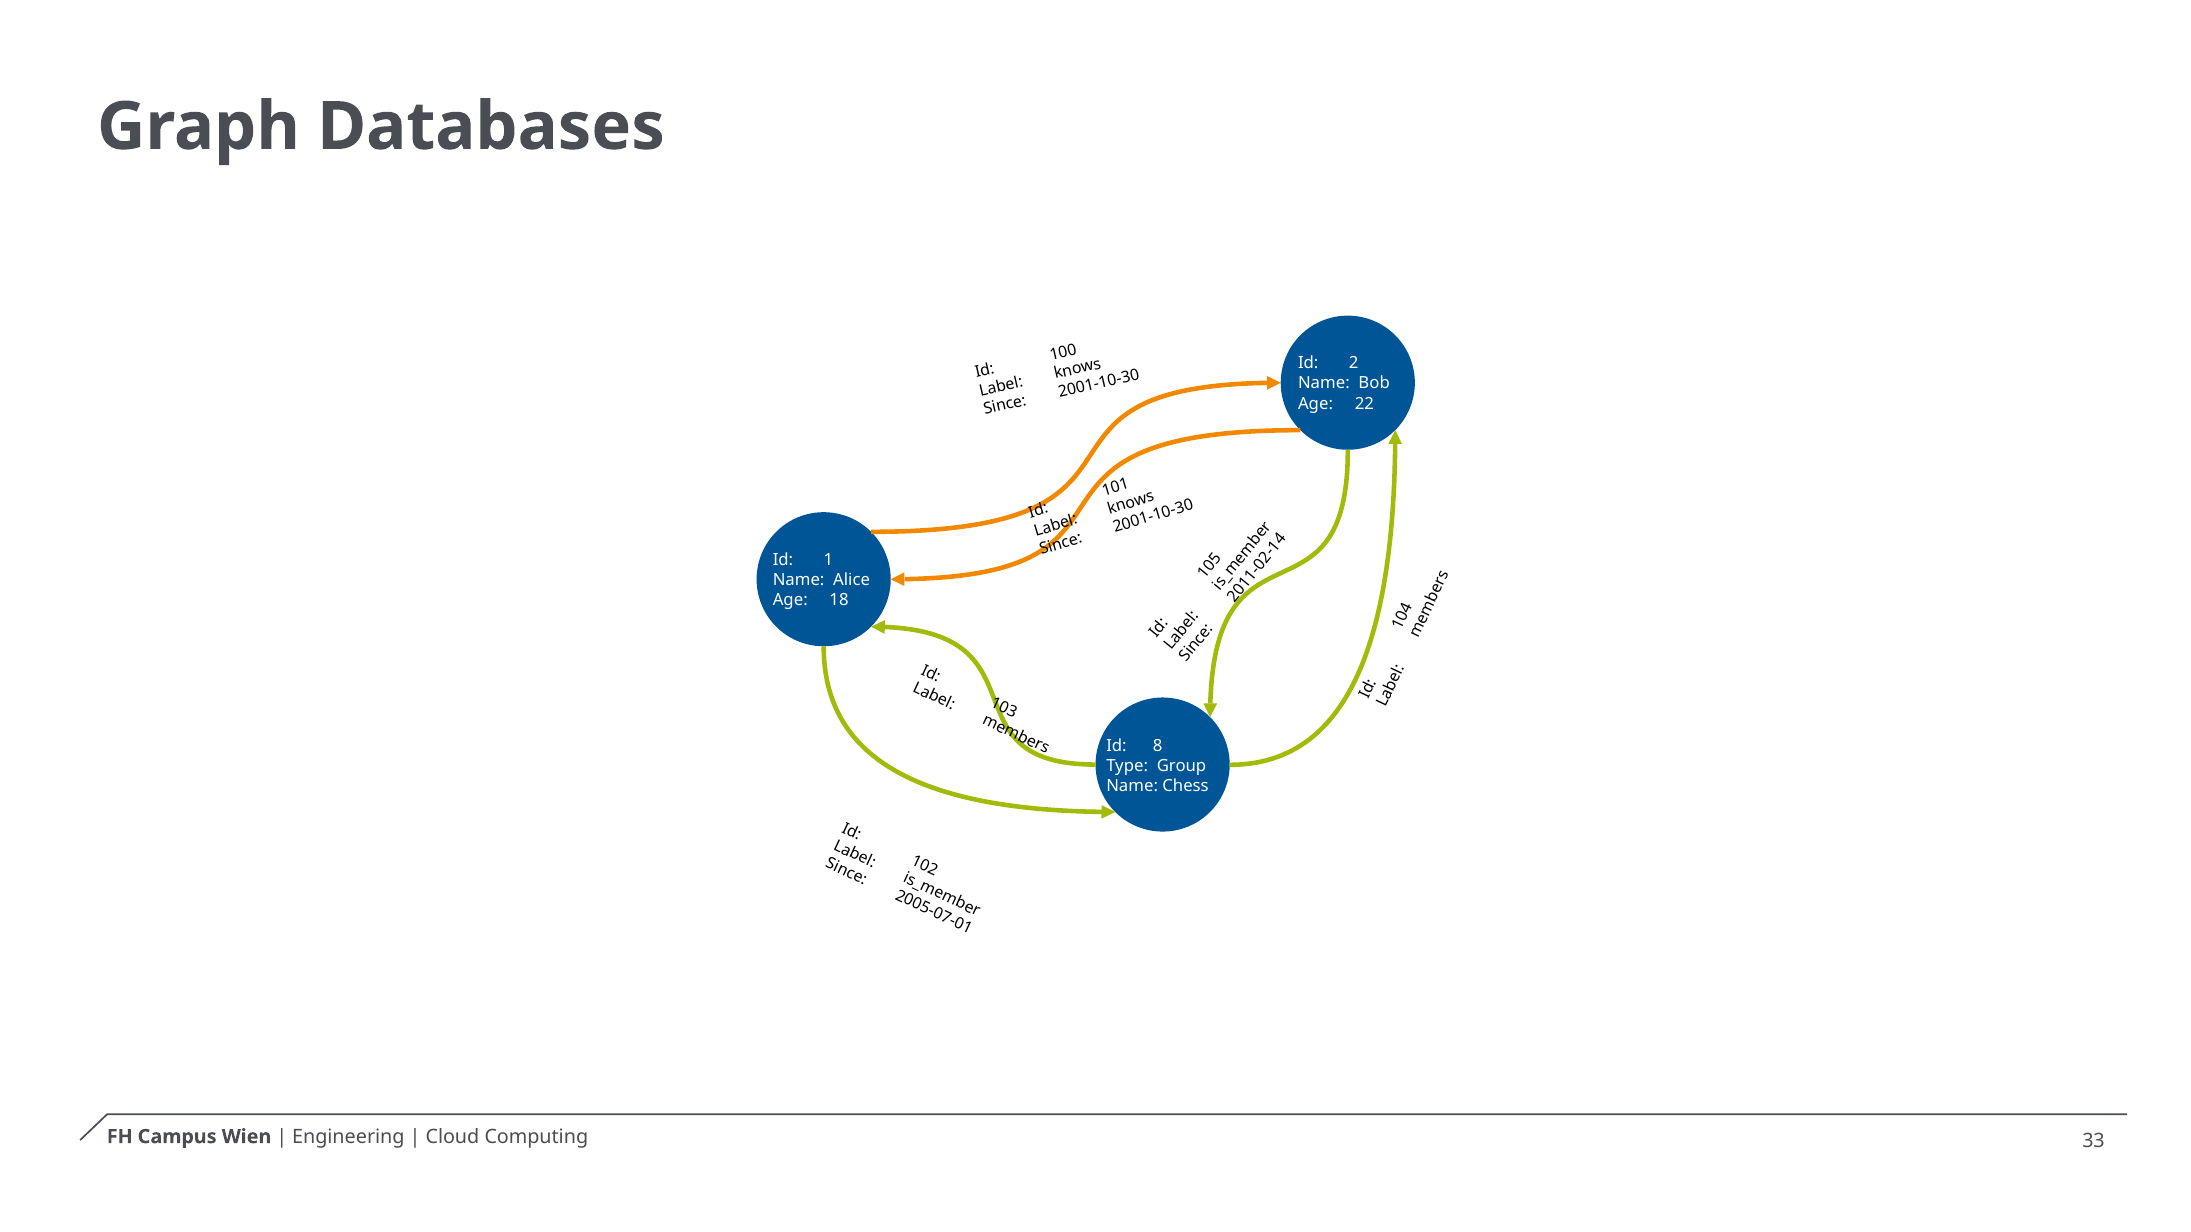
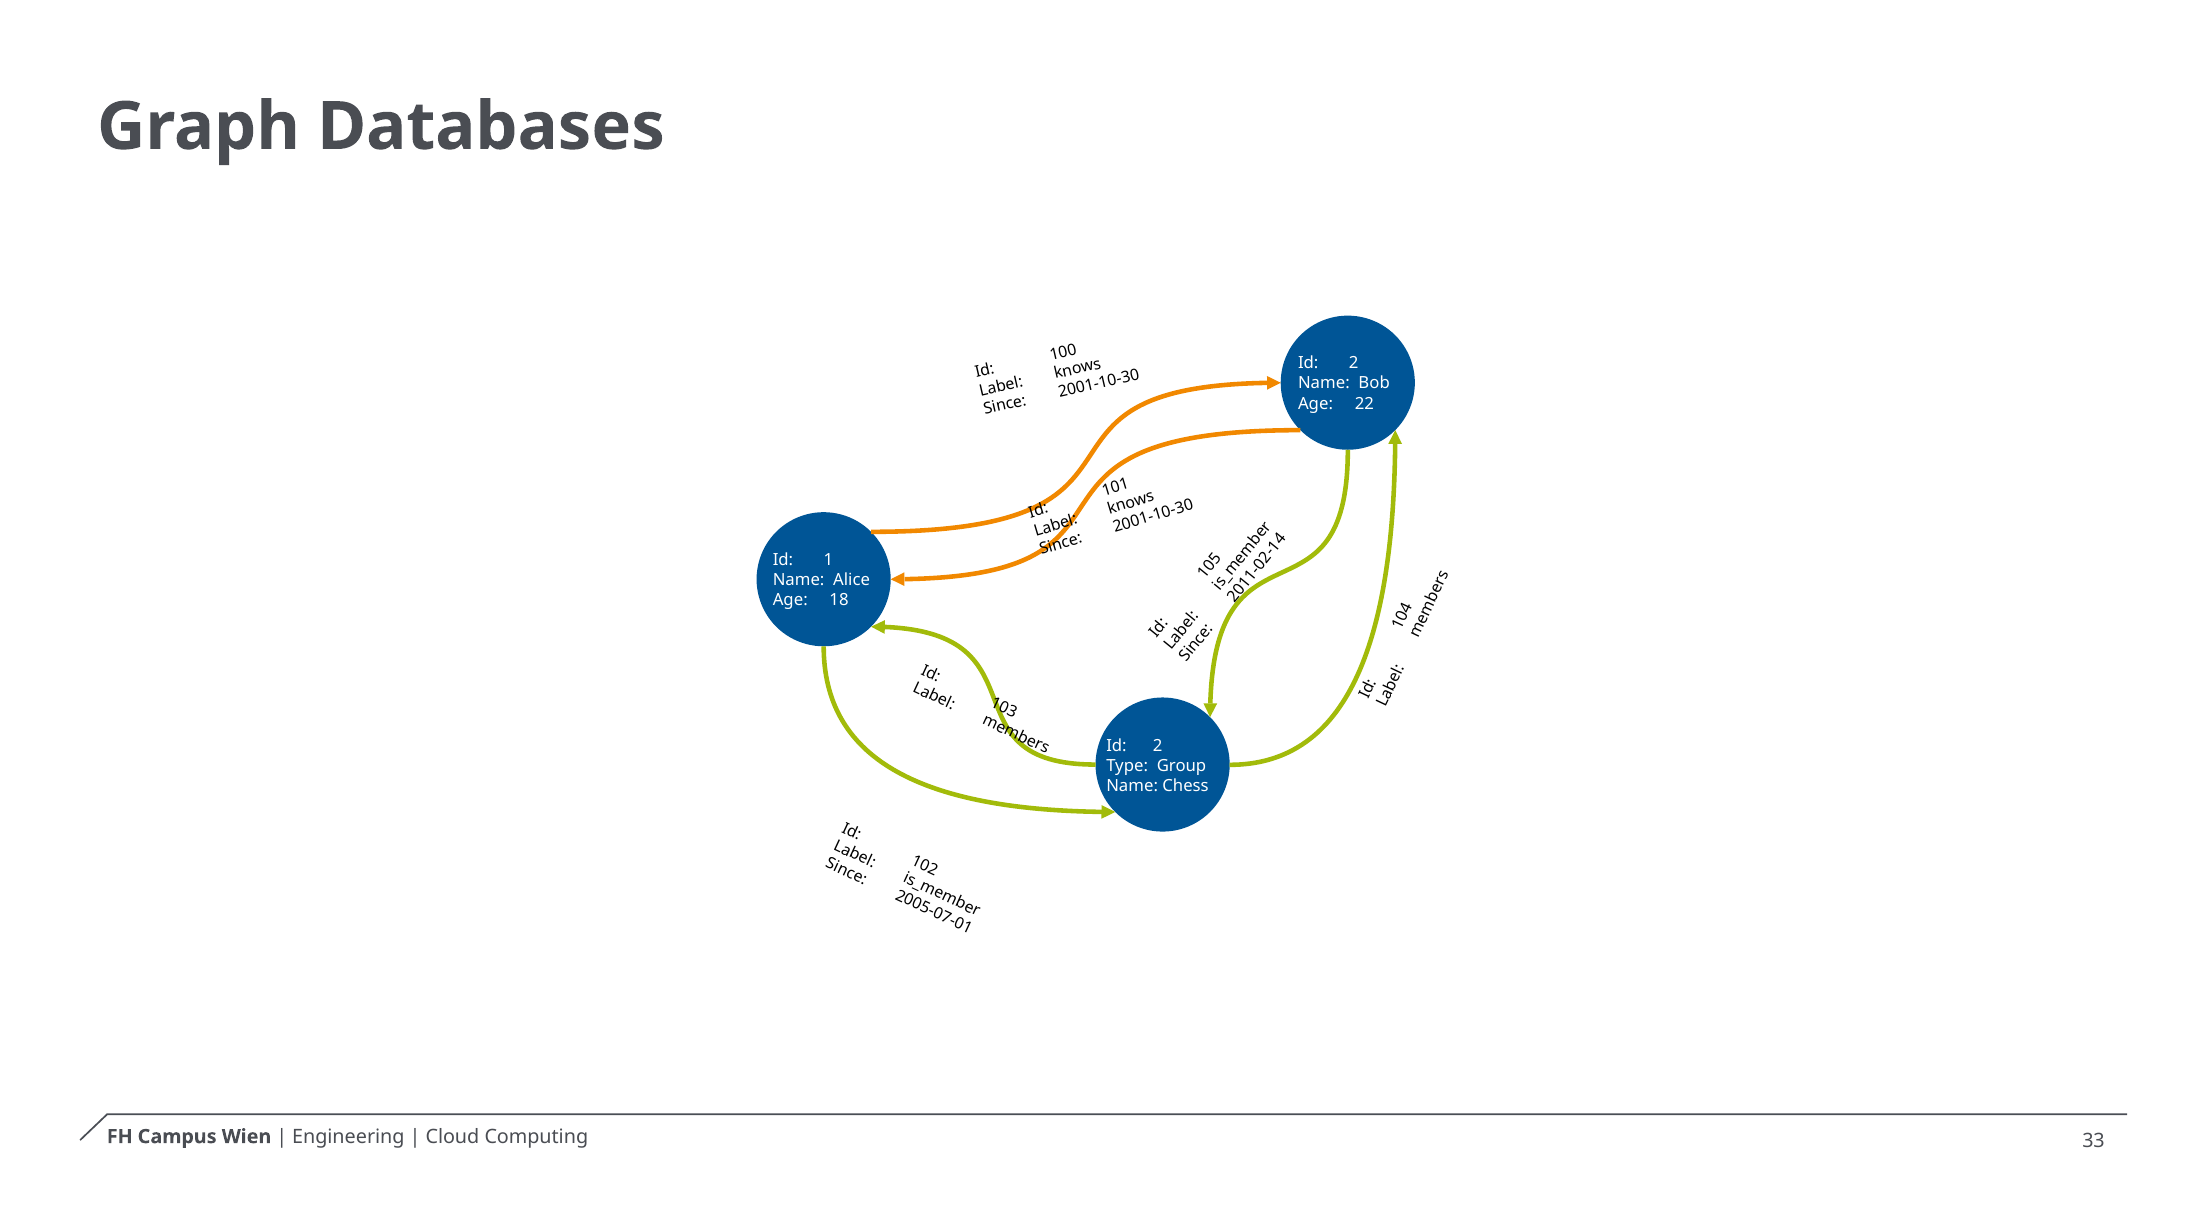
8 at (1158, 746): 8 -> 2
